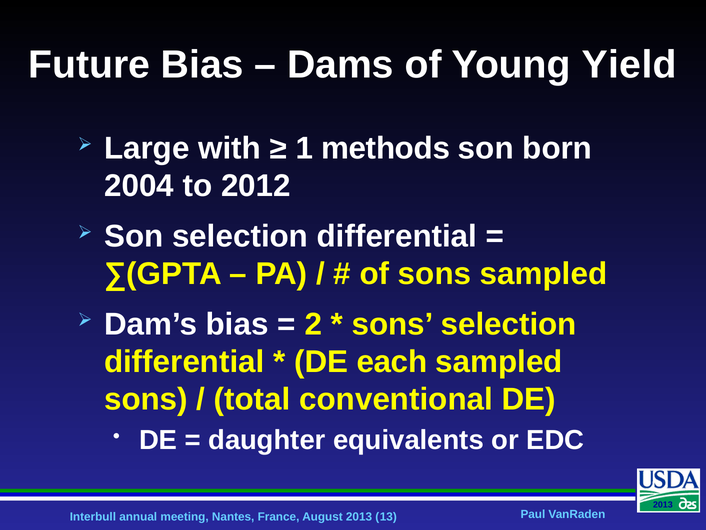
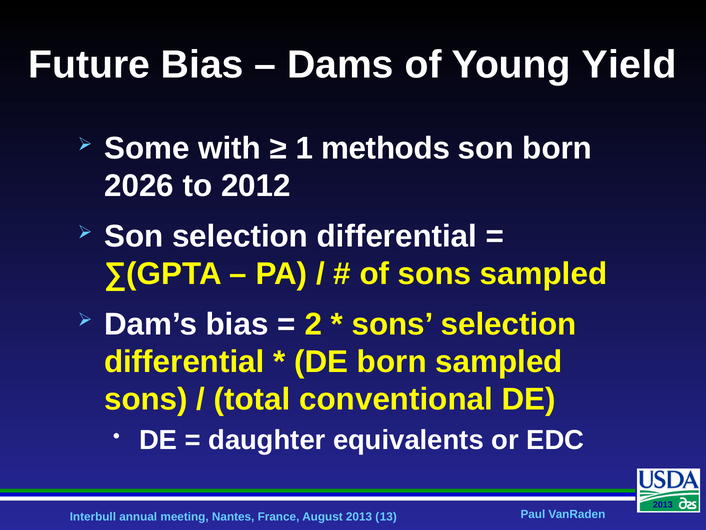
Large: Large -> Some
2004: 2004 -> 2026
DE each: each -> born
